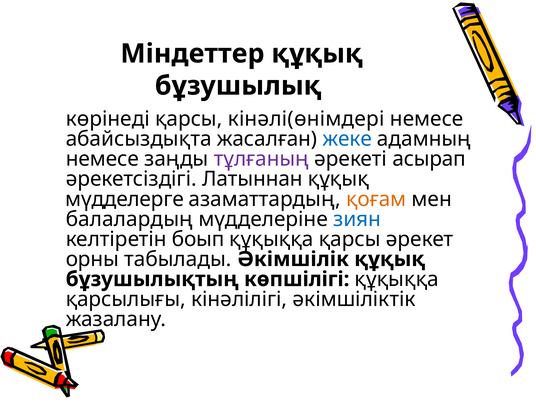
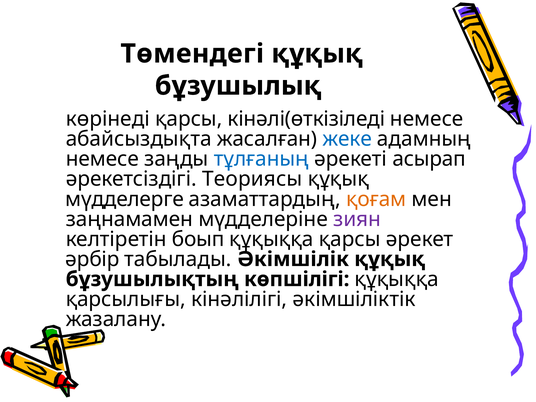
Мiндеттер: Мiндеттер -> Төмендегі
кінәлі(өнiмдерi: кінәлі(өнiмдерi -> кінәлі(өткiзiледi
тұлғаның colour: purple -> blue
Латыннан: Латыннан -> Теориясы
балалардың: балалардың -> заңнамамен
зиян colour: blue -> purple
орны: орны -> әрбiр
